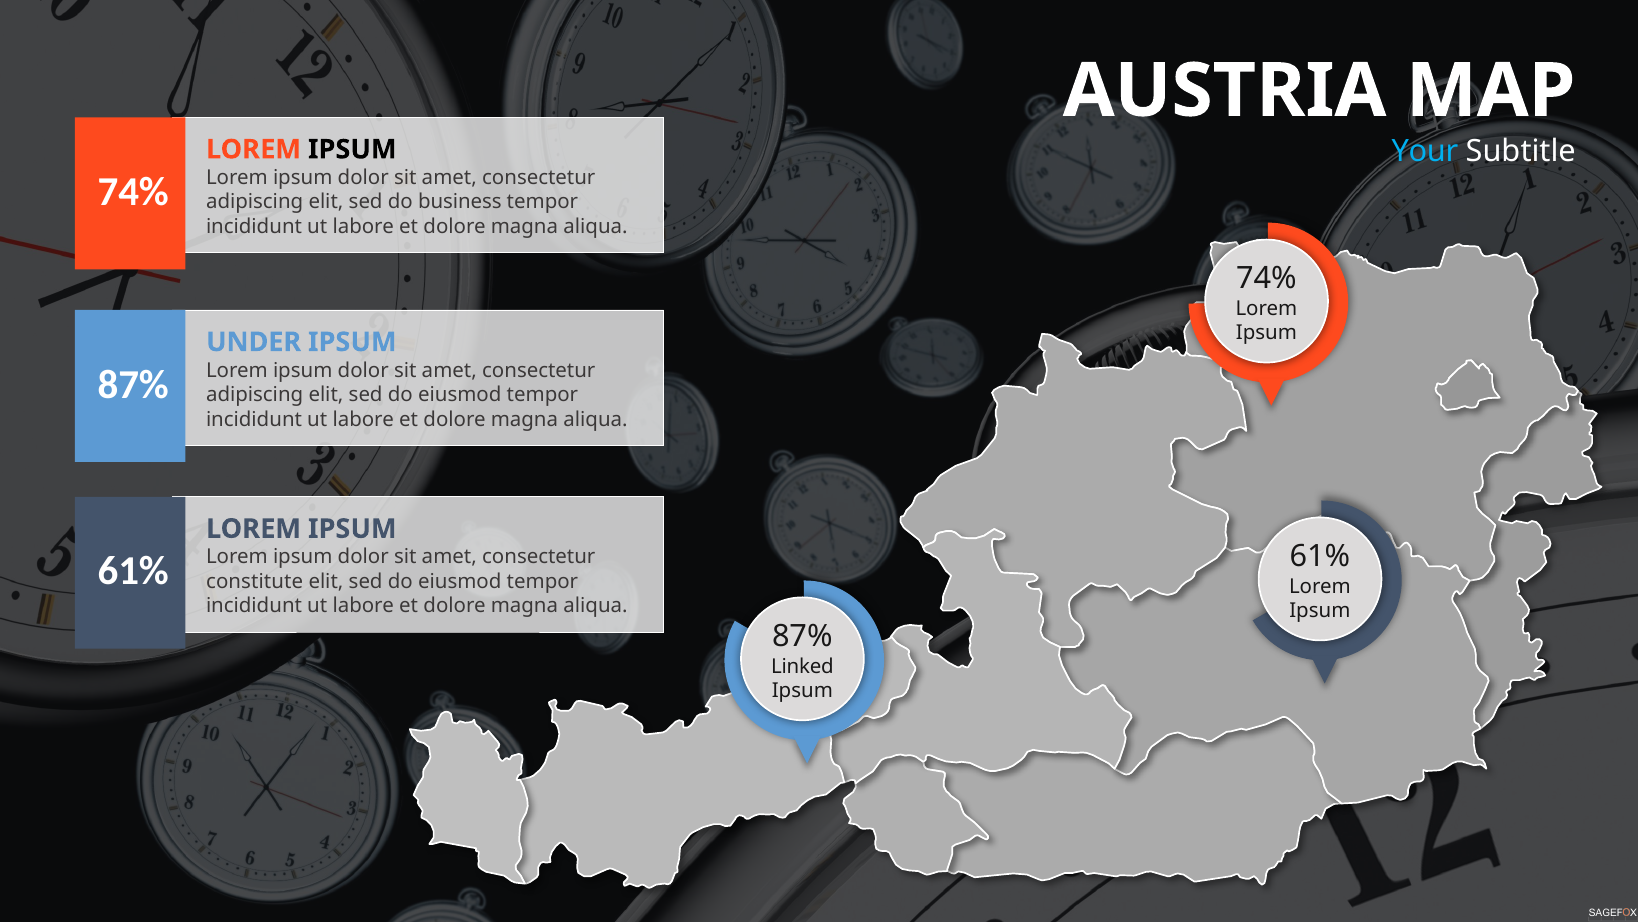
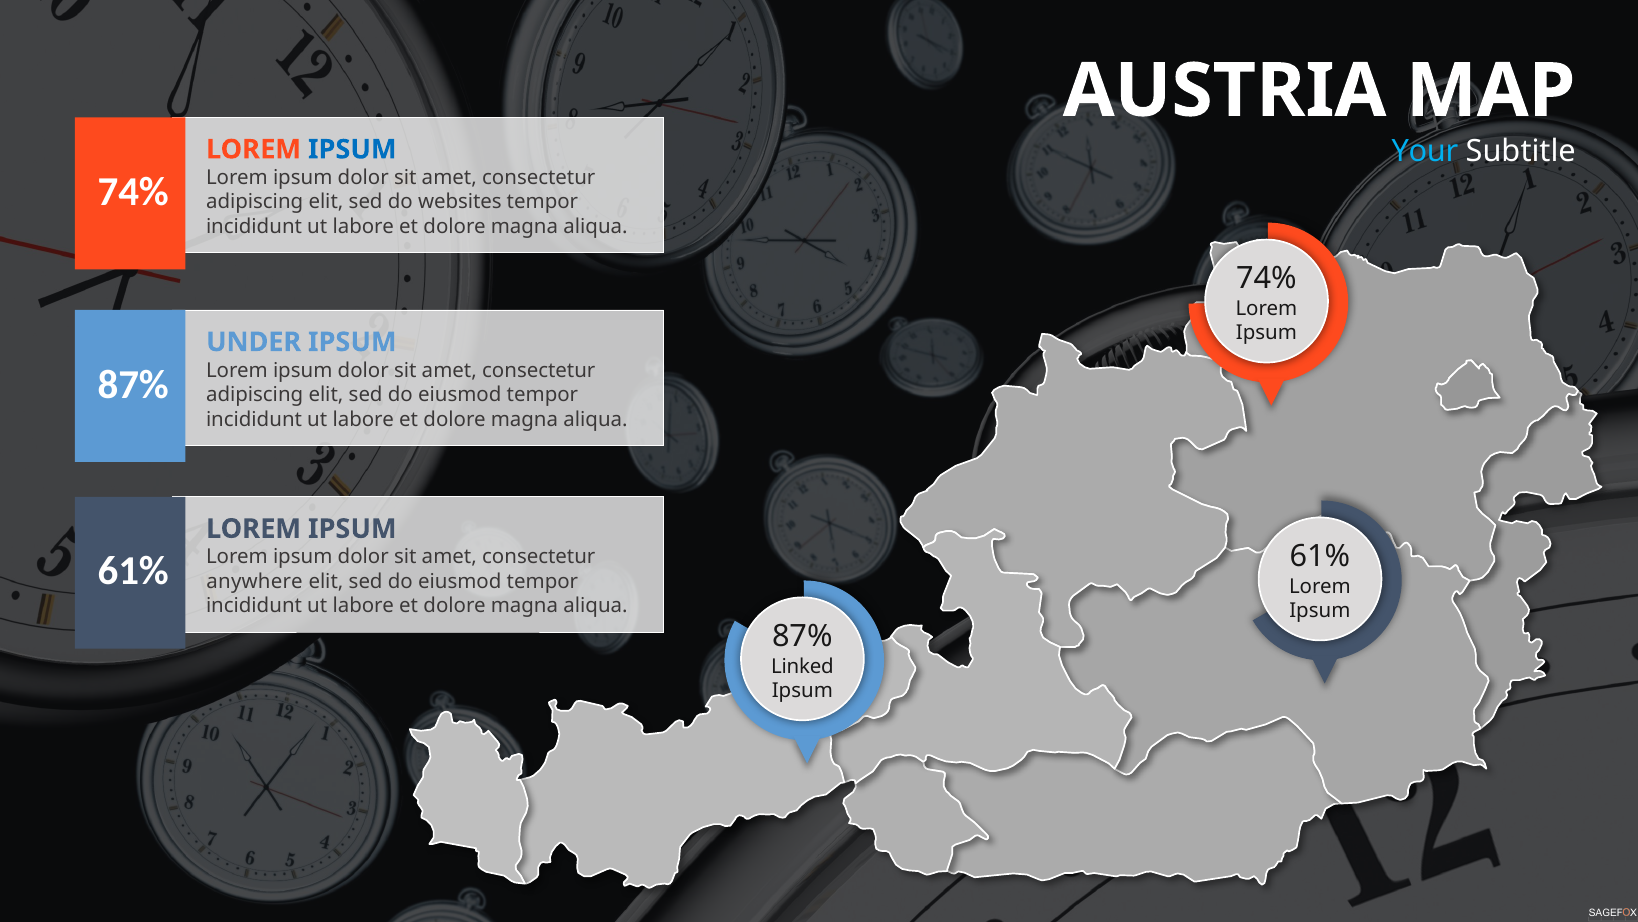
IPSUM at (352, 149) colour: black -> blue
business: business -> websites
constitute: constitute -> anywhere
